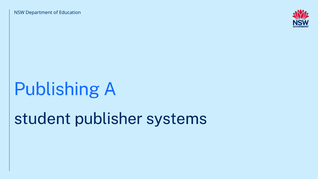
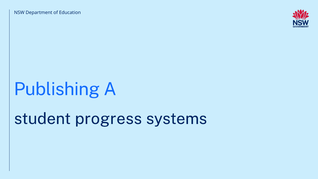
publisher: publisher -> progress
